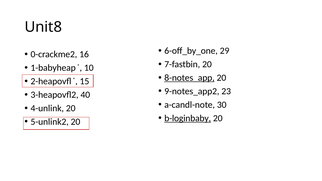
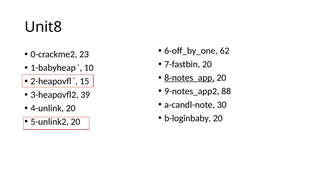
29: 29 -> 62
16: 16 -> 23
23: 23 -> 88
40: 40 -> 39
b-loginbaby underline: present -> none
